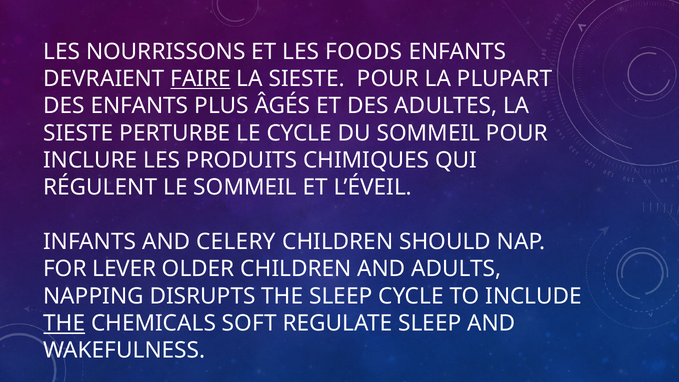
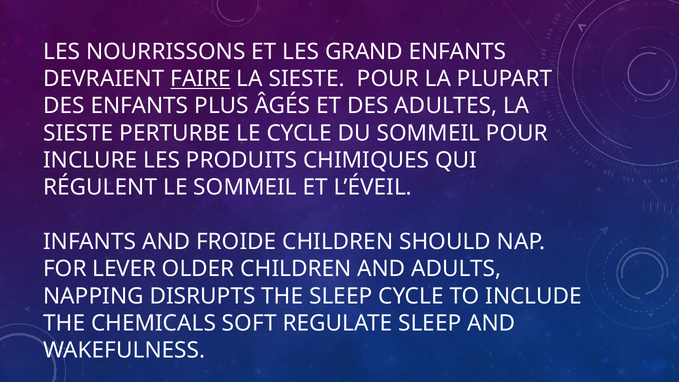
FOODS: FOODS -> GRAND
CELERY: CELERY -> FROIDE
THE at (64, 323) underline: present -> none
